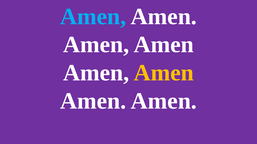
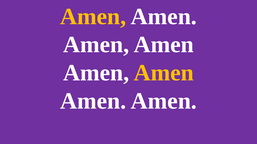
Amen at (93, 17) colour: light blue -> yellow
